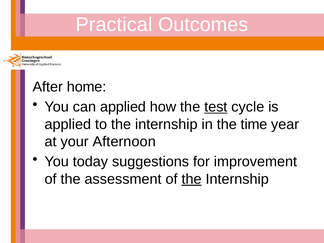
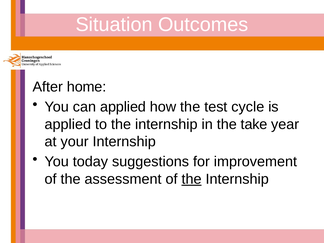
Practical: Practical -> Situation
test underline: present -> none
time: time -> take
your Afternoon: Afternoon -> Internship
